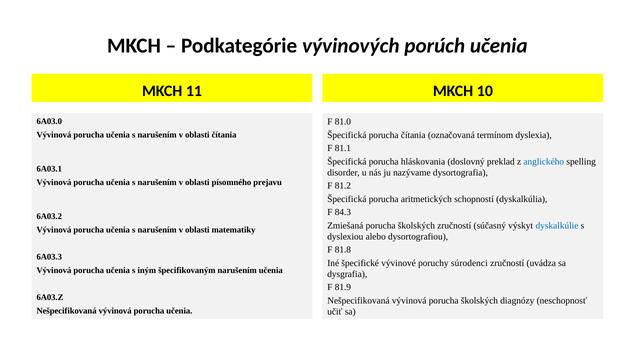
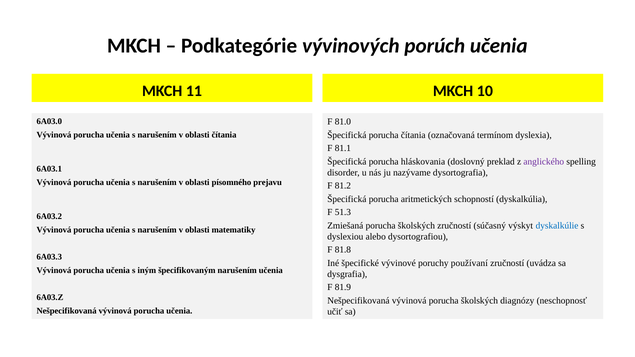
anglického colour: blue -> purple
84.3: 84.3 -> 51.3
súrodenci: súrodenci -> používaní
